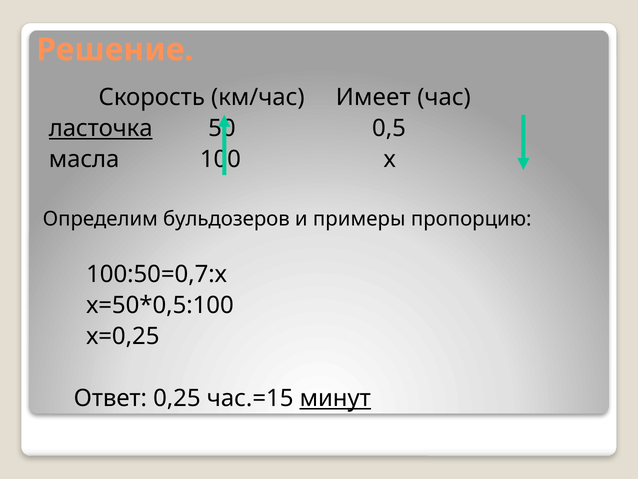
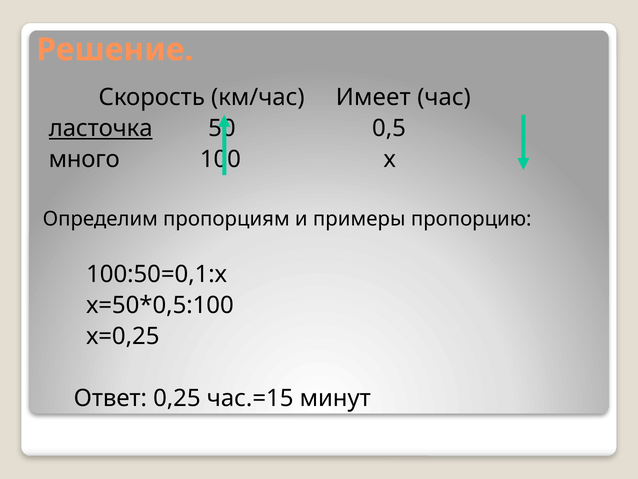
масла: масла -> много
бульдозеров: бульдозеров -> пропорциям
100:50=0,7:х: 100:50=0,7:х -> 100:50=0,1:х
минут underline: present -> none
